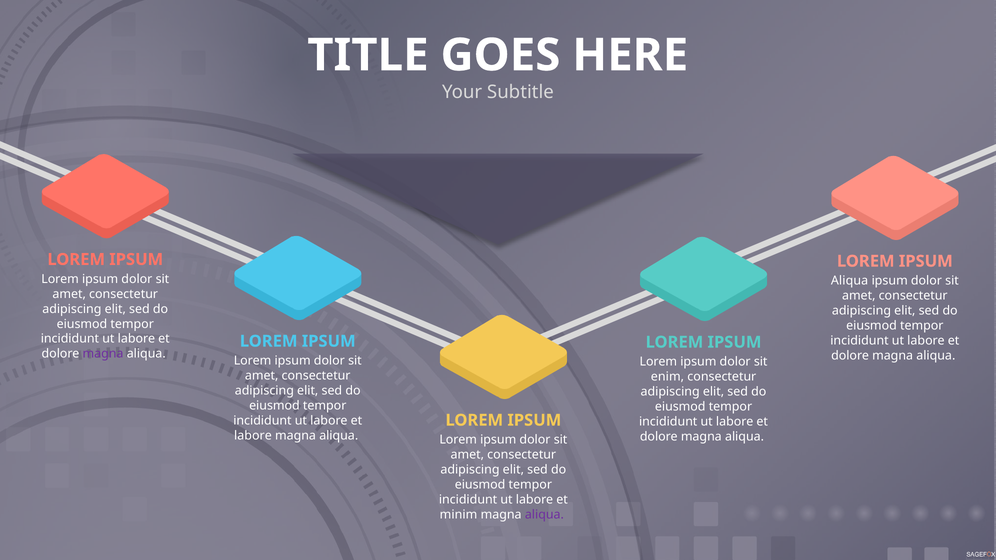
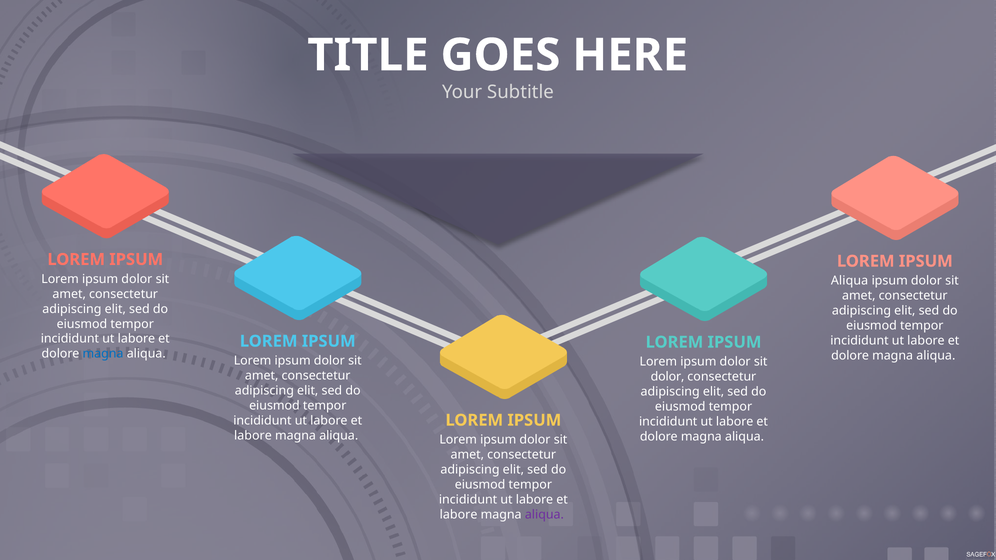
magna at (103, 354) colour: purple -> blue
enim at (667, 377): enim -> dolor
minim at (459, 515): minim -> labore
